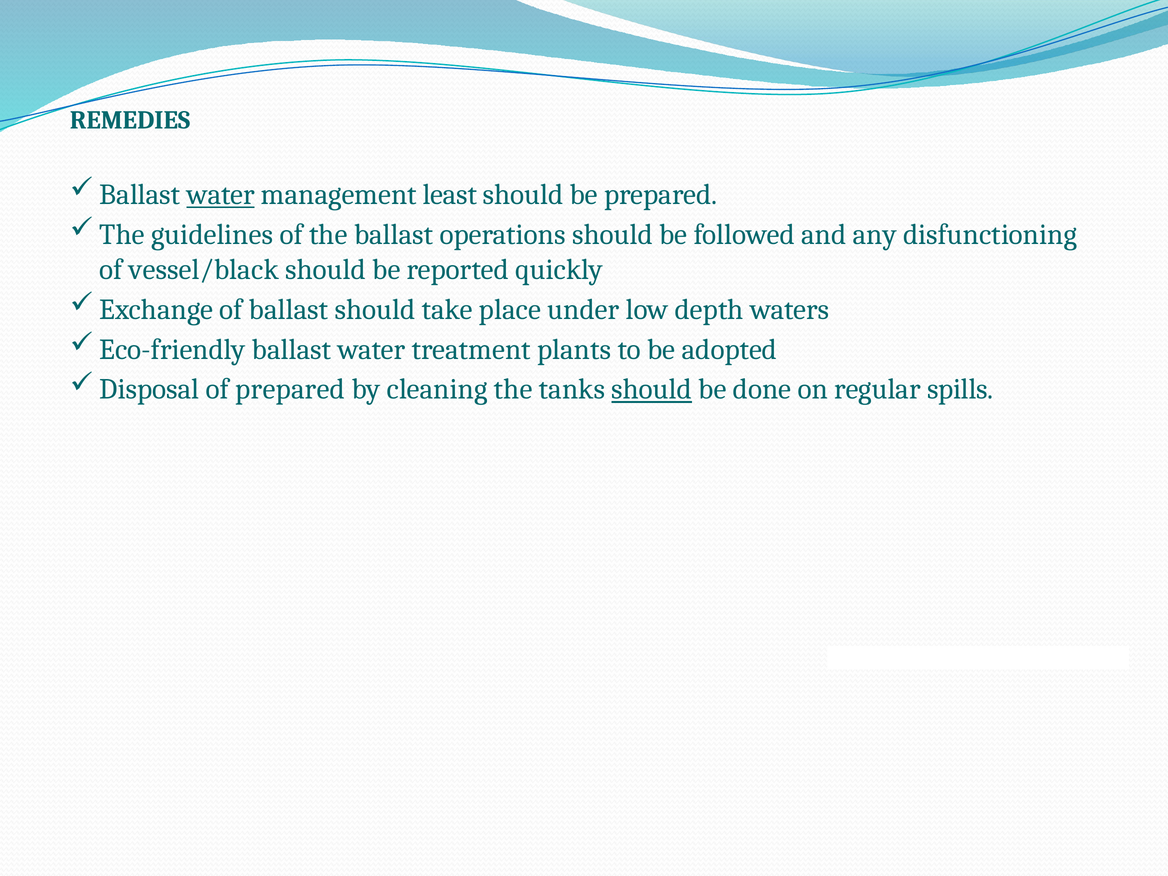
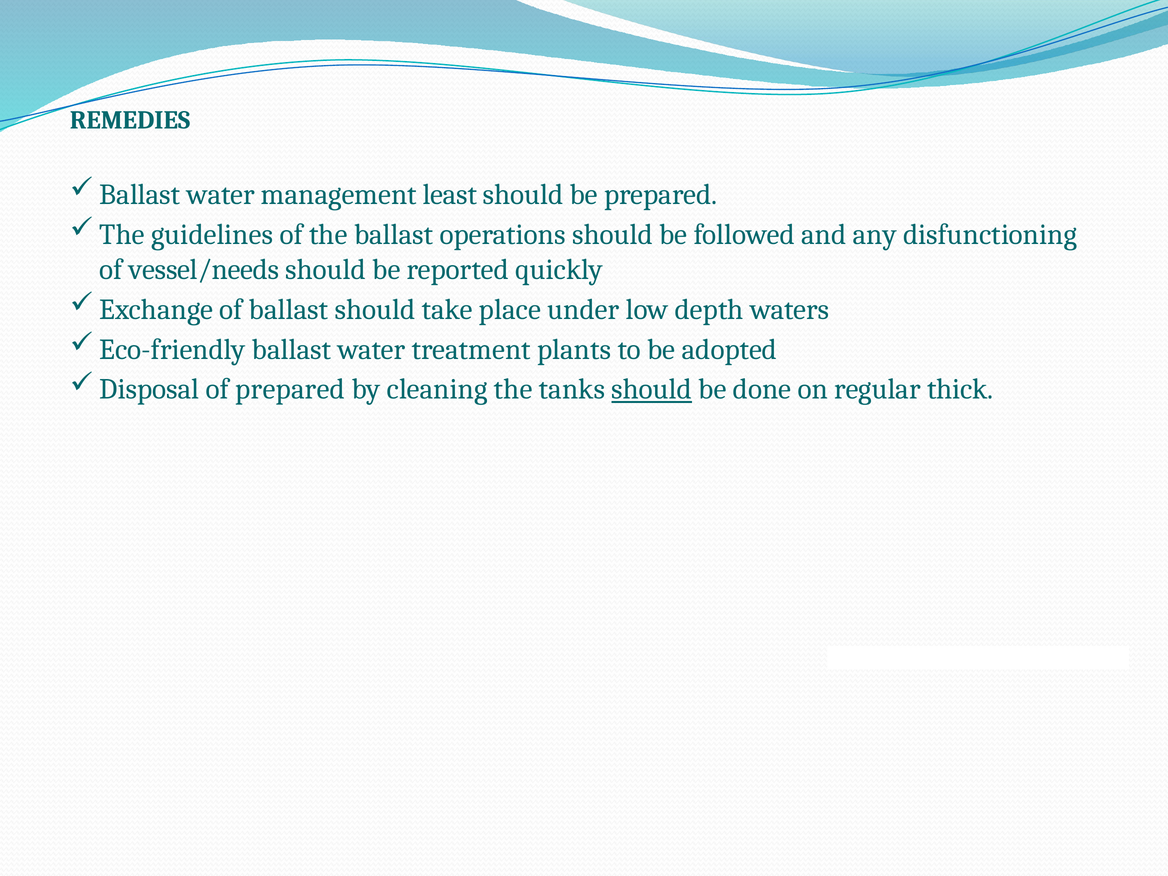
water at (221, 195) underline: present -> none
vessel/black: vessel/black -> vessel/needs
spills: spills -> thick
